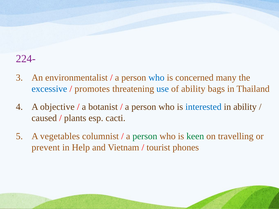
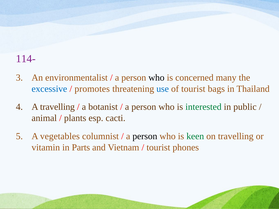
224-: 224- -> 114-
who at (156, 78) colour: blue -> black
of ability: ability -> tourist
A objective: objective -> travelling
interested colour: blue -> green
in ability: ability -> public
caused: caused -> animal
person at (145, 136) colour: green -> black
prevent: prevent -> vitamin
Help: Help -> Parts
